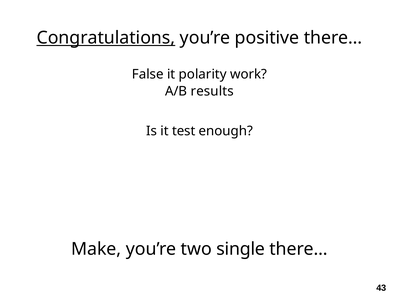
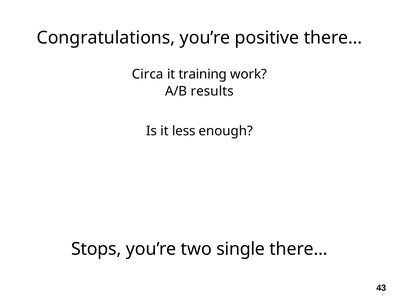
Congratulations underline: present -> none
False: False -> Circa
polarity: polarity -> training
test: test -> less
Make: Make -> Stops
